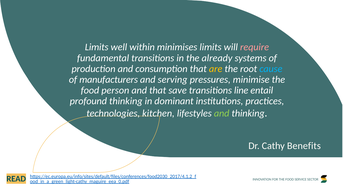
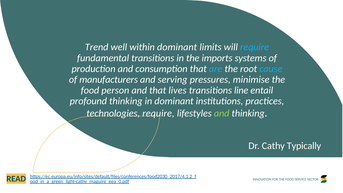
Limits at (97, 47): Limits -> Trend
within minimises: minimises -> dominant
require at (255, 47) colour: pink -> light blue
already: already -> imports
are colour: yellow -> light blue
save: save -> lives
technologies kitchen: kitchen -> require
Benefits: Benefits -> Typically
